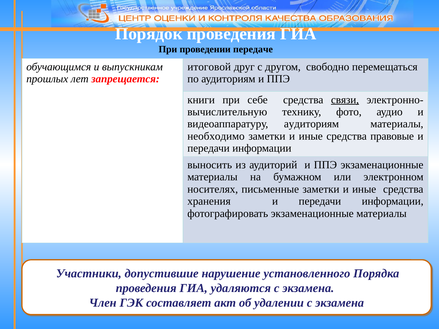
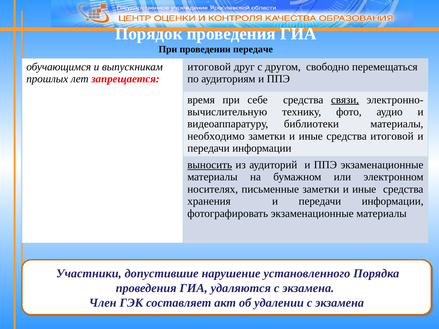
книги: книги -> время
видеоаппаратуру аудиториям: аудиториям -> библиотеки
средства правовые: правовые -> итоговой
выносить underline: none -> present
